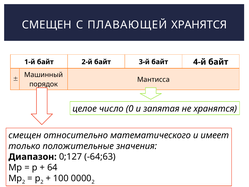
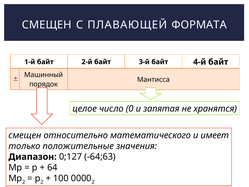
ПЛАВАЮЩЕЙ ХРАНЯТСЯ: ХРАНЯТСЯ -> ФОРМАТА
